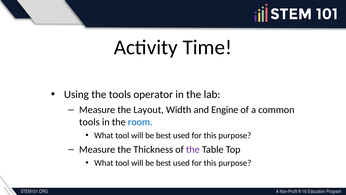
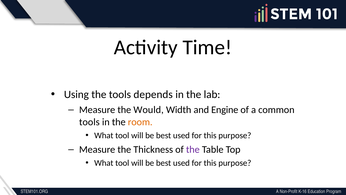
operator: operator -> depends
Layout: Layout -> Would
room colour: blue -> orange
